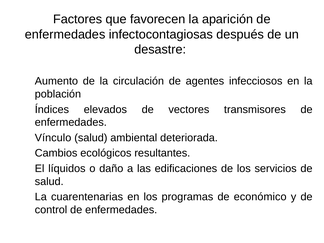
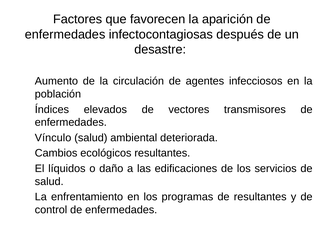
cuarentenarias: cuarentenarias -> enfrentamiento
de económico: económico -> resultantes
